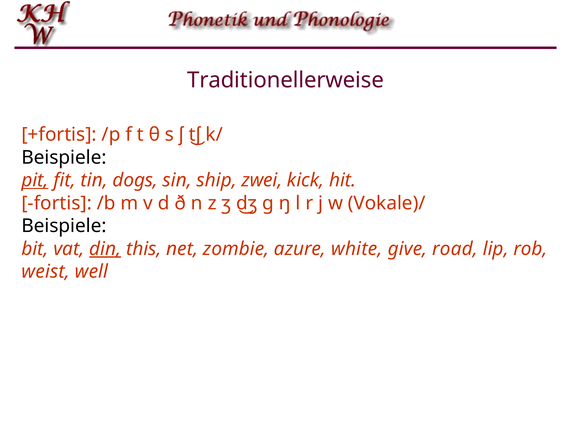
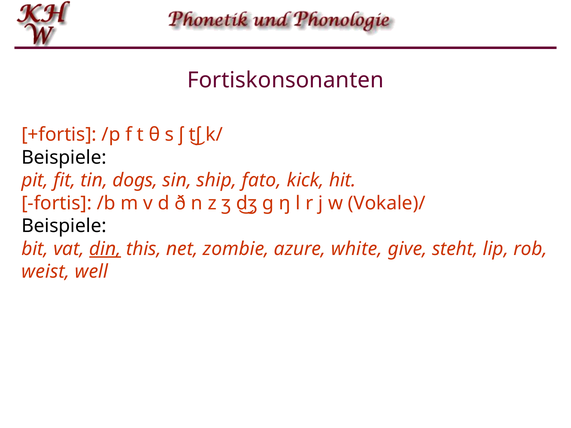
Traditionellerweise: Traditionellerweise -> Fortiskonsonanten
pit underline: present -> none
zwei: zwei -> fato
road: road -> steht
